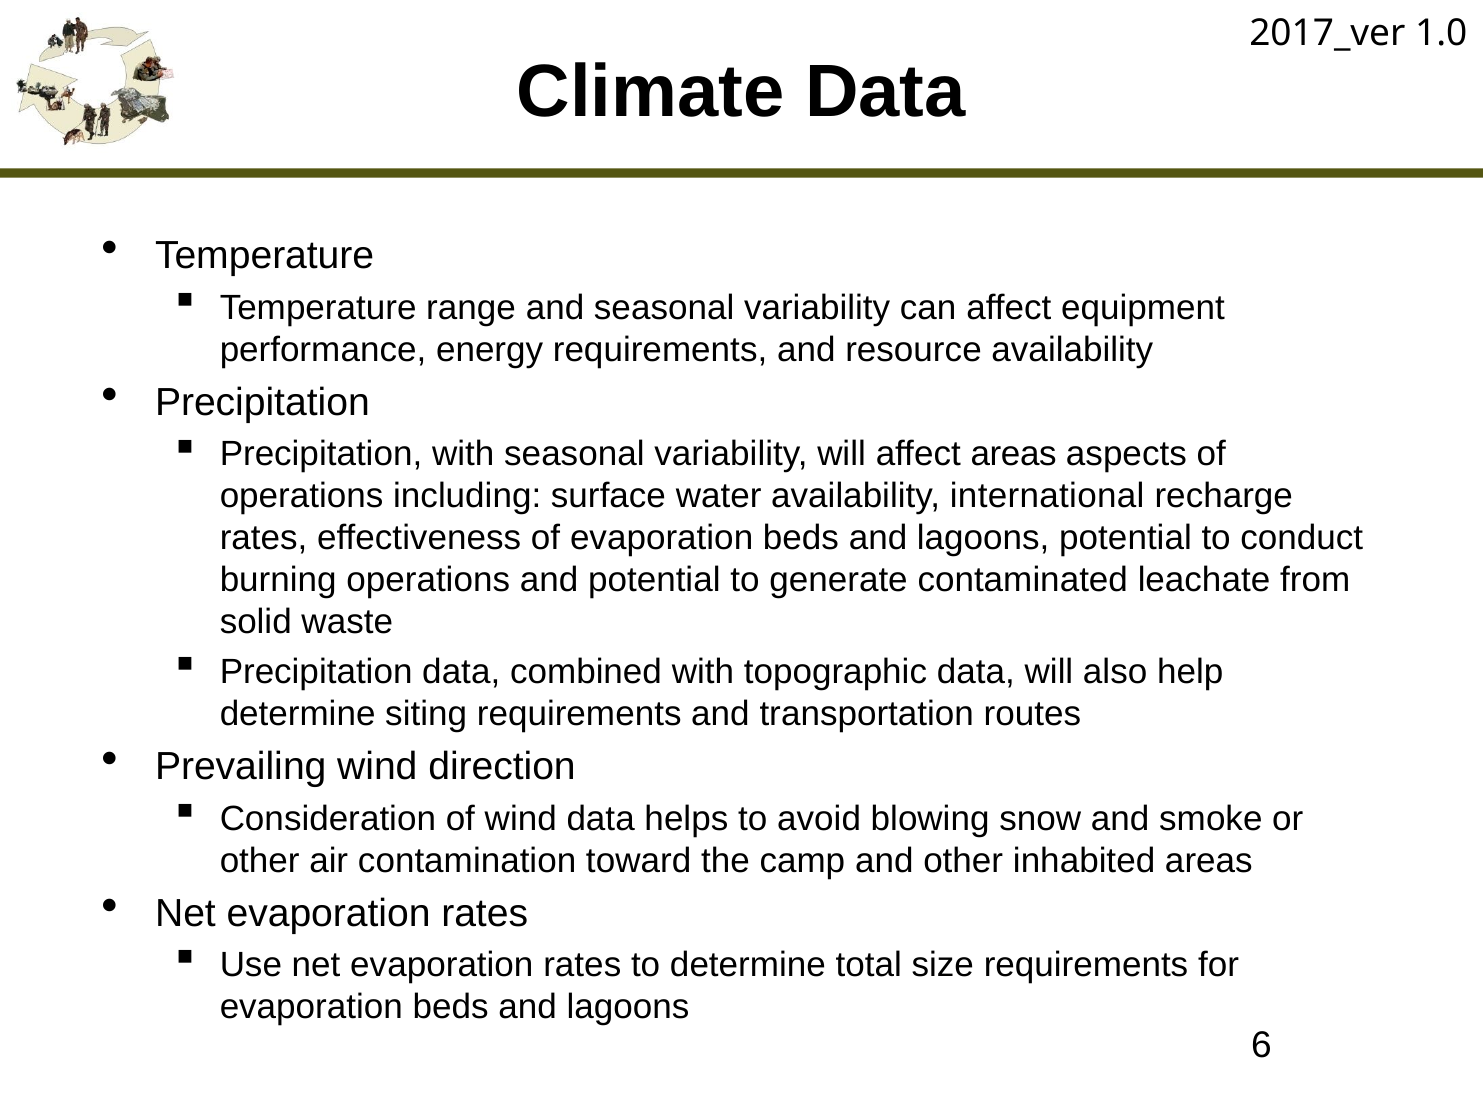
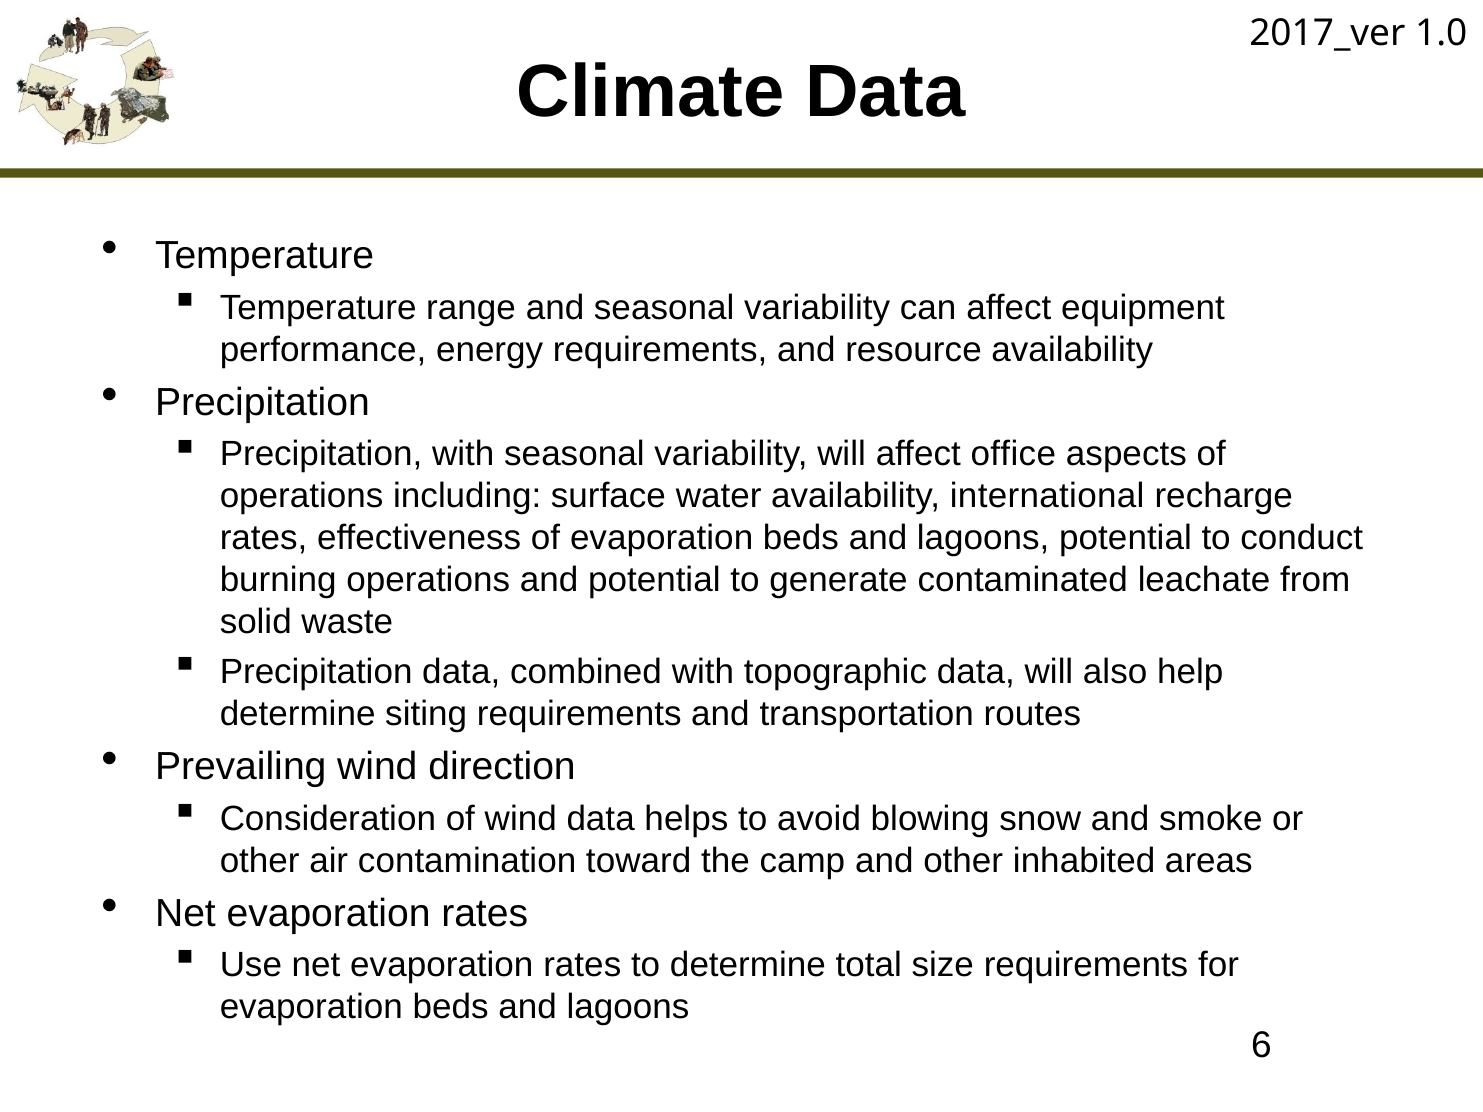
affect areas: areas -> office
